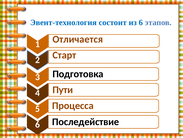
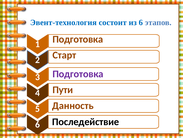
1 Отличается: Отличается -> Подготовка
Подготовка at (78, 74) colour: black -> purple
Процесса: Процесса -> Данность
